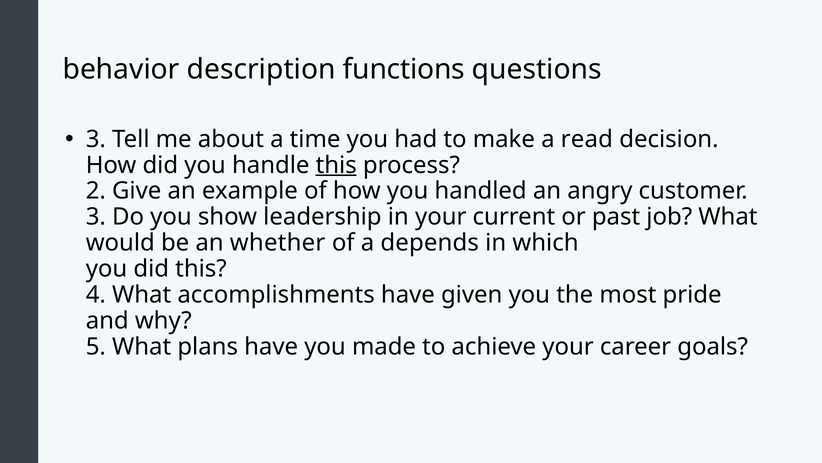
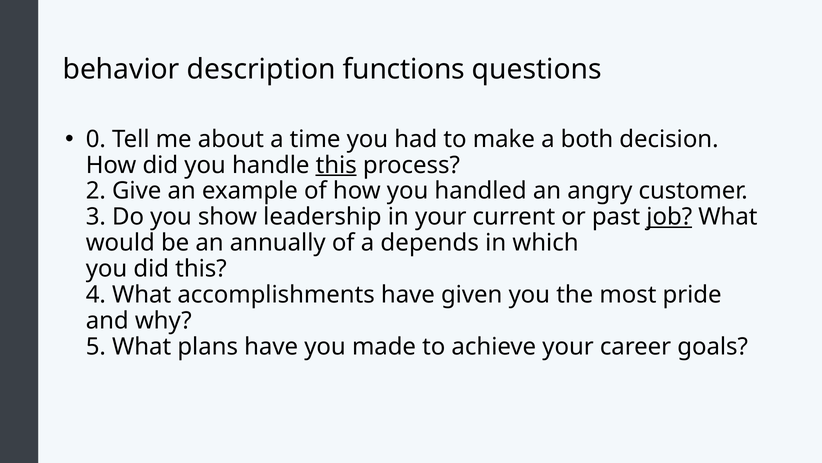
3 at (96, 139): 3 -> 0
read: read -> both
job underline: none -> present
whether: whether -> annually
